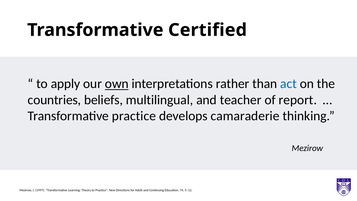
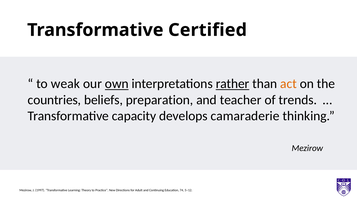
apply: apply -> weak
rather underline: none -> present
act colour: blue -> orange
multilingual: multilingual -> preparation
report: report -> trends
Transformative practice: practice -> capacity
